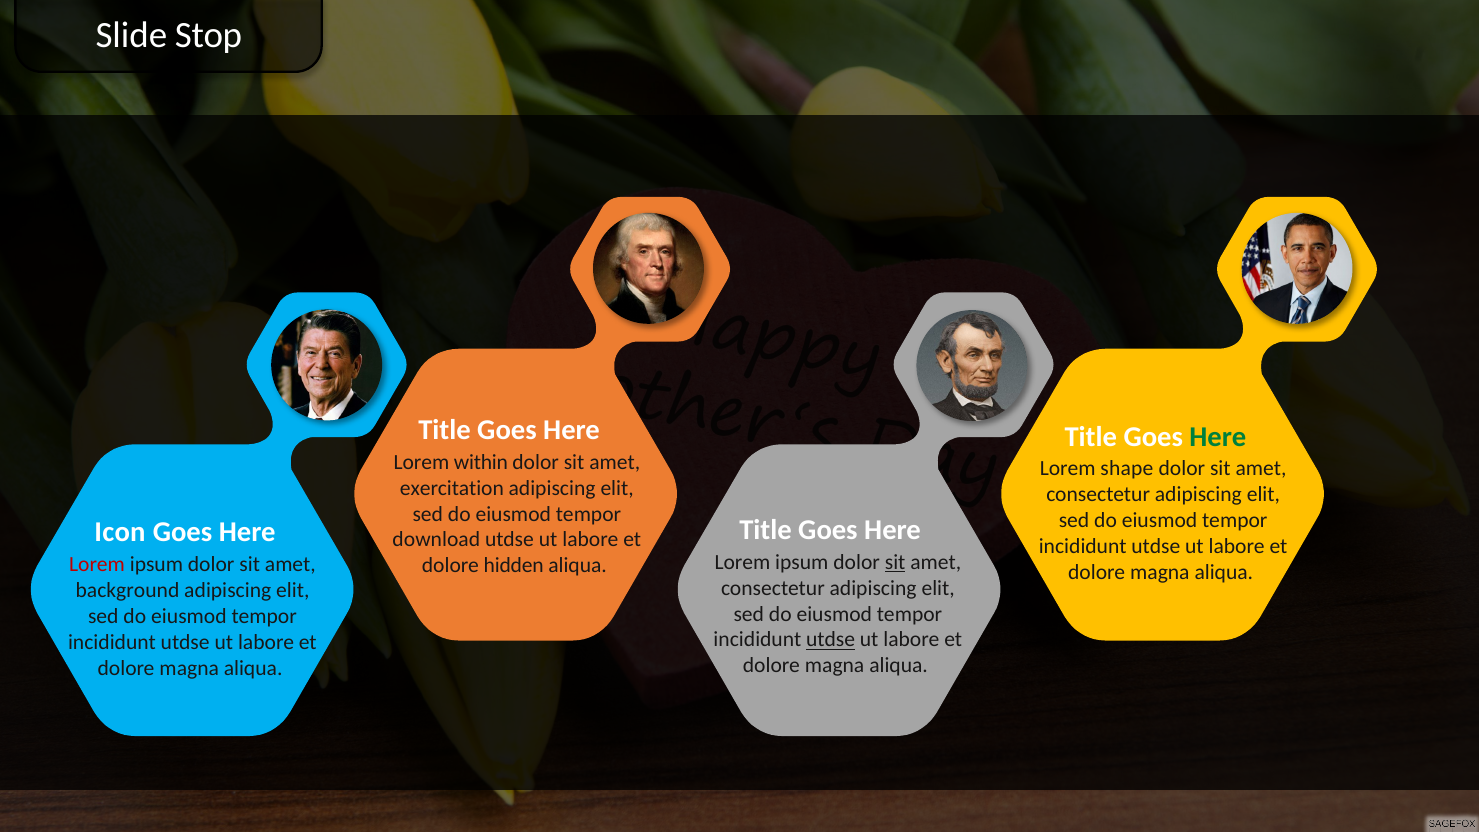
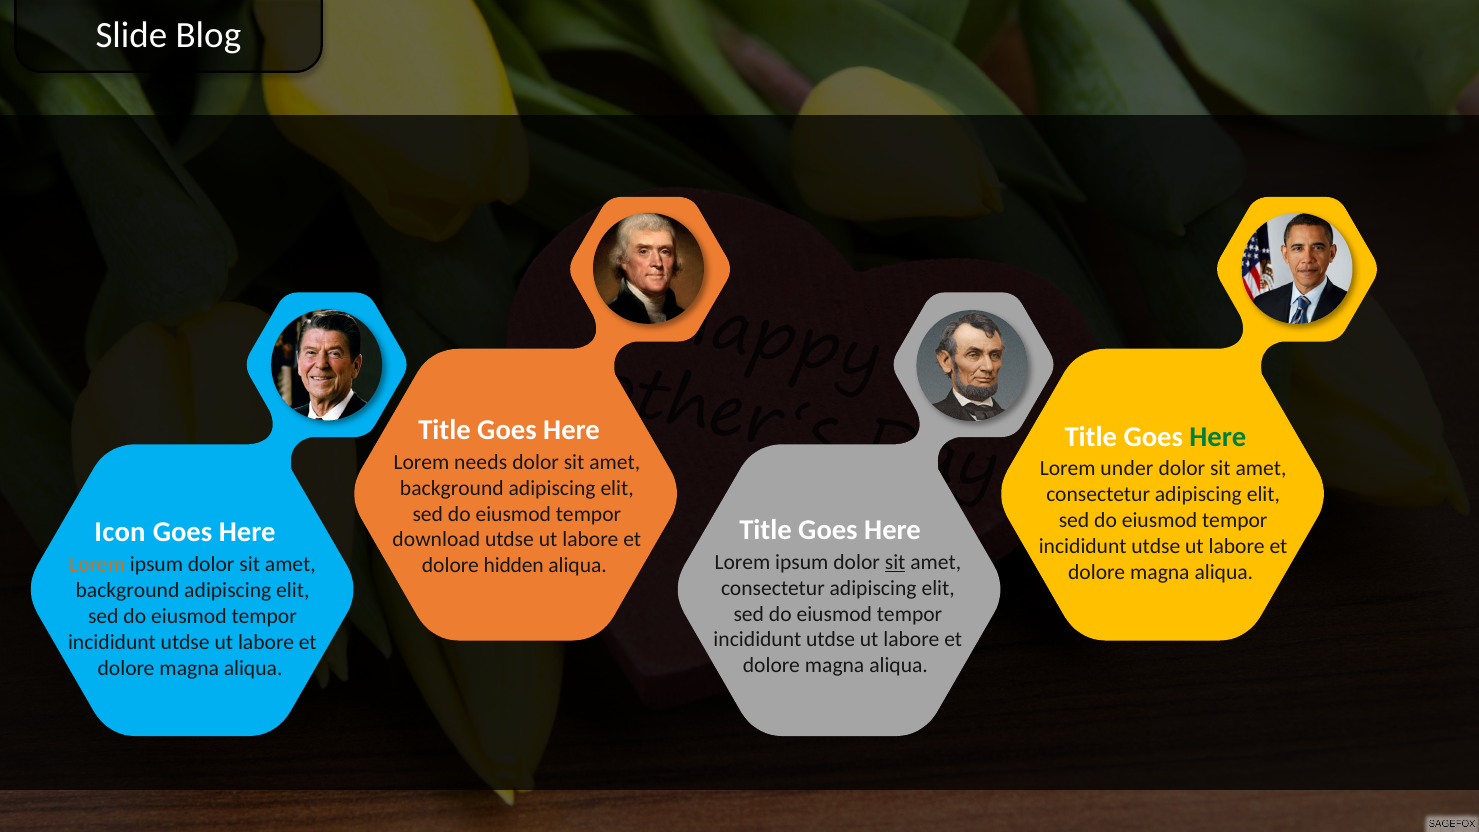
Stop: Stop -> Blog
within: within -> needs
shape: shape -> under
exercitation at (452, 488): exercitation -> background
Lorem at (97, 564) colour: red -> orange
utdse at (831, 640) underline: present -> none
